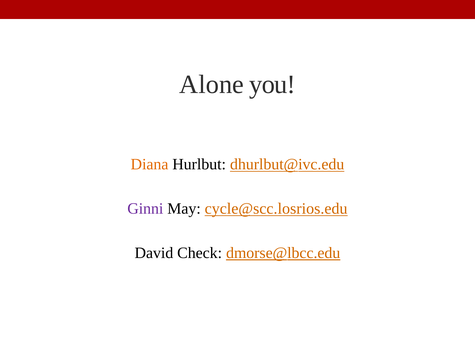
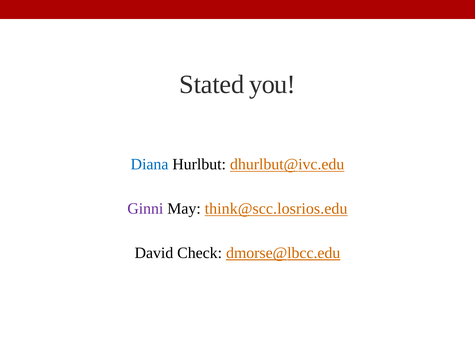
Alone: Alone -> Stated
Diana colour: orange -> blue
cycle@scc.losrios.edu: cycle@scc.losrios.edu -> think@scc.losrios.edu
